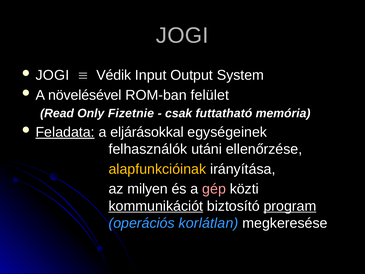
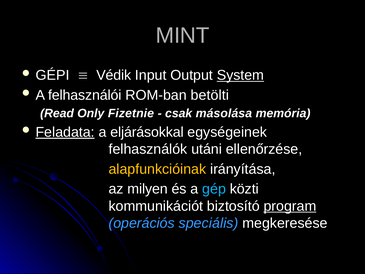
JOGI at (182, 35): JOGI -> MINT
JOGI at (52, 75): JOGI -> GÉPI
System underline: none -> present
növelésével: növelésével -> felhasználói
felület: felület -> betölti
futtatható: futtatható -> másolása
gép colour: pink -> light blue
kommunikációt underline: present -> none
korlátlan: korlátlan -> speciális
